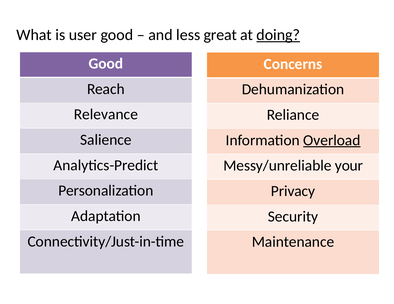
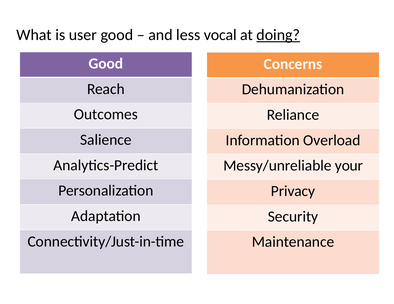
great: great -> vocal
Relevance: Relevance -> Outcomes
Overload underline: present -> none
